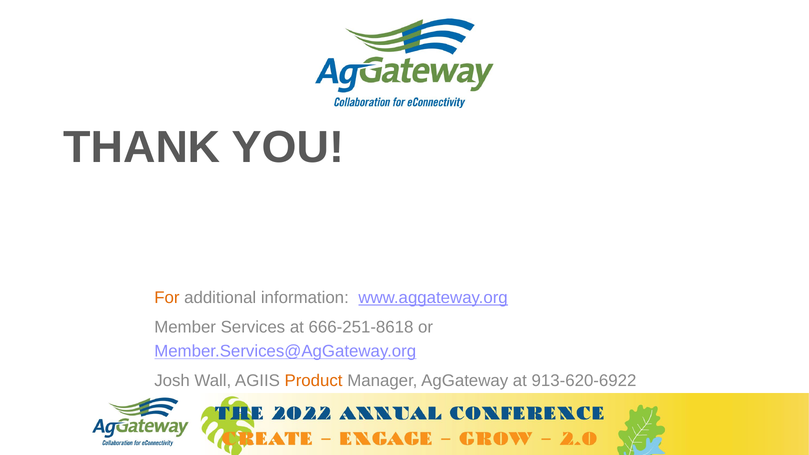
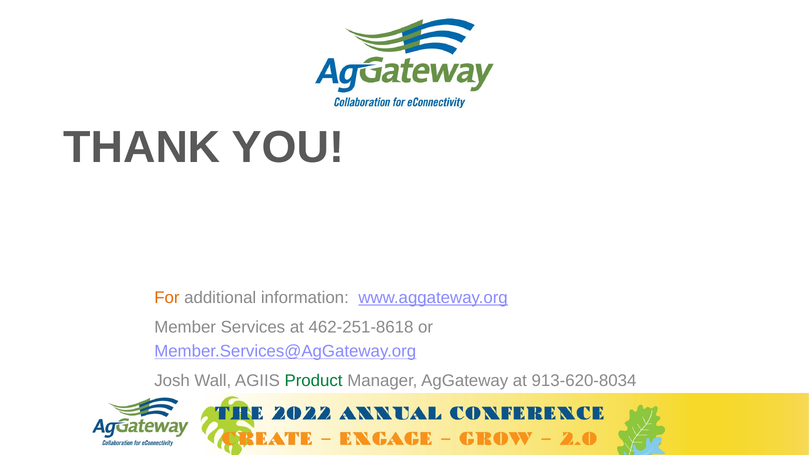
666-251-8618: 666-251-8618 -> 462-251-8618
Product colour: orange -> green
913-620-6922: 913-620-6922 -> 913-620-8034
